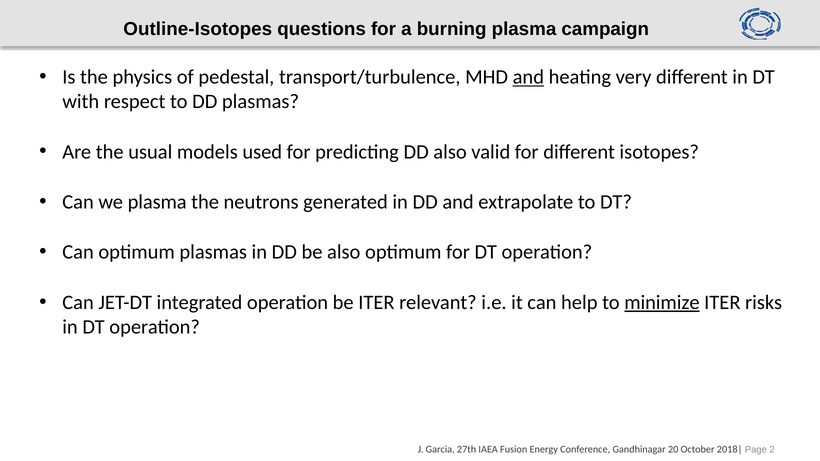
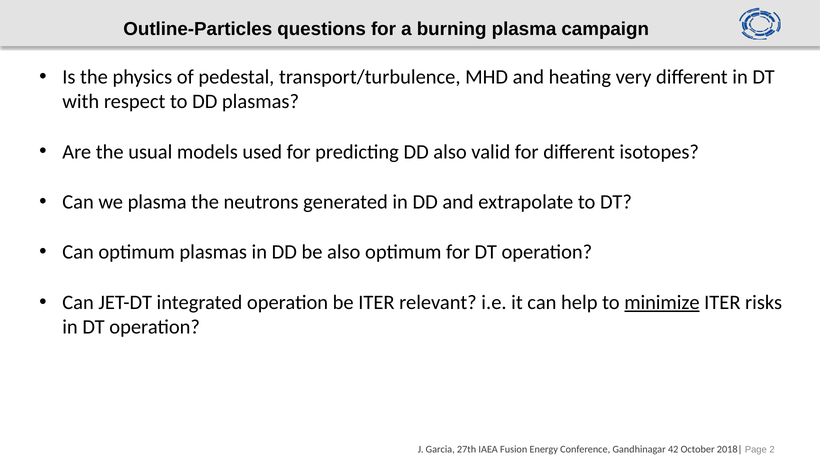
Outline-Isotopes: Outline-Isotopes -> Outline-Particles
and at (528, 77) underline: present -> none
20: 20 -> 42
